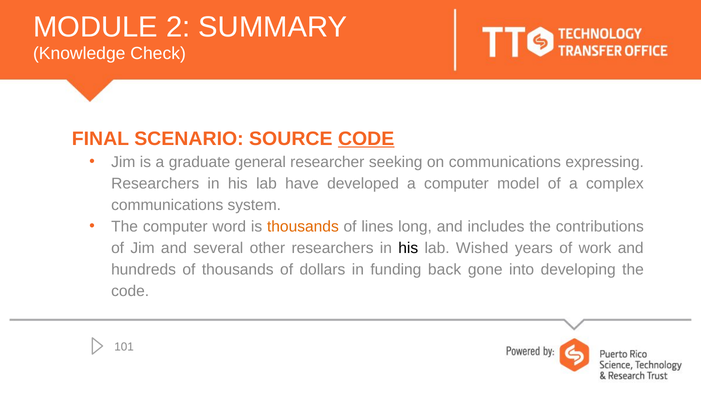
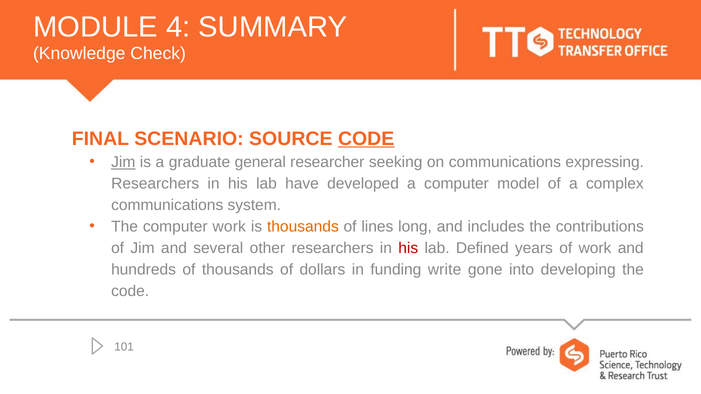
2: 2 -> 4
Jim at (123, 162) underline: none -> present
computer word: word -> work
his at (408, 248) colour: black -> red
Wished: Wished -> Defined
back: back -> write
